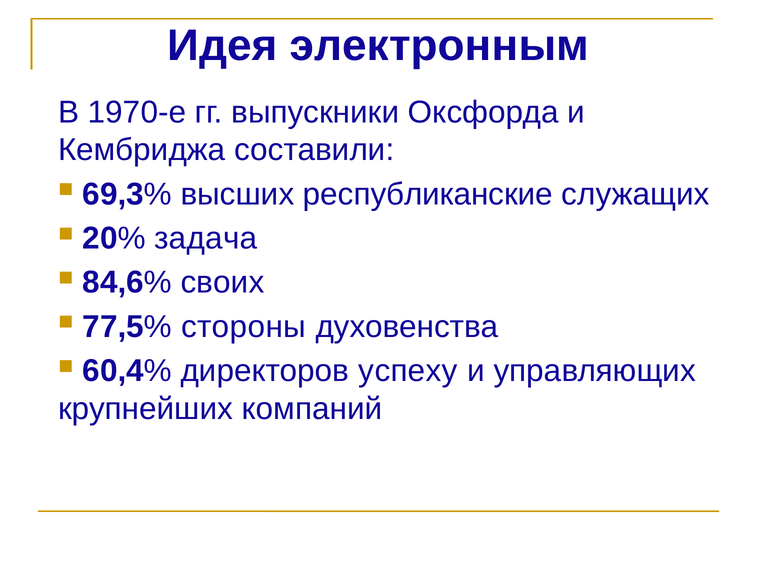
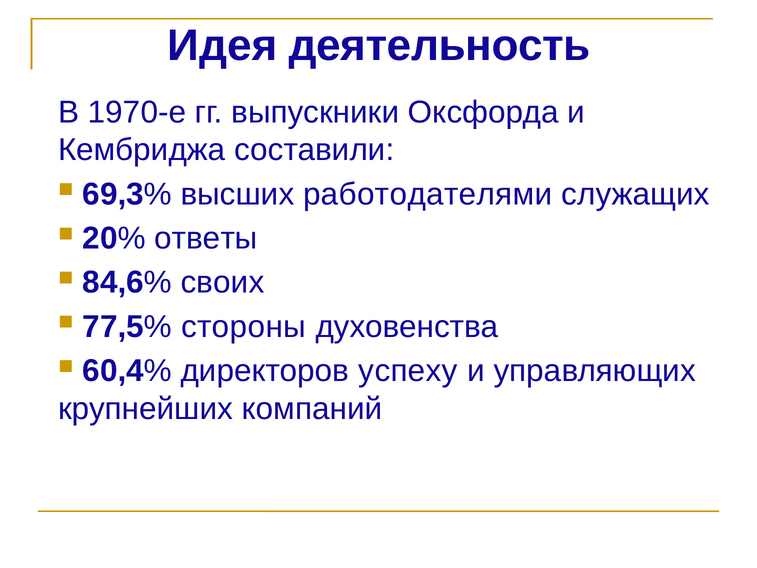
электронным: электронным -> деятельность
республиканские: республиканские -> работодателями
задача: задача -> ответы
